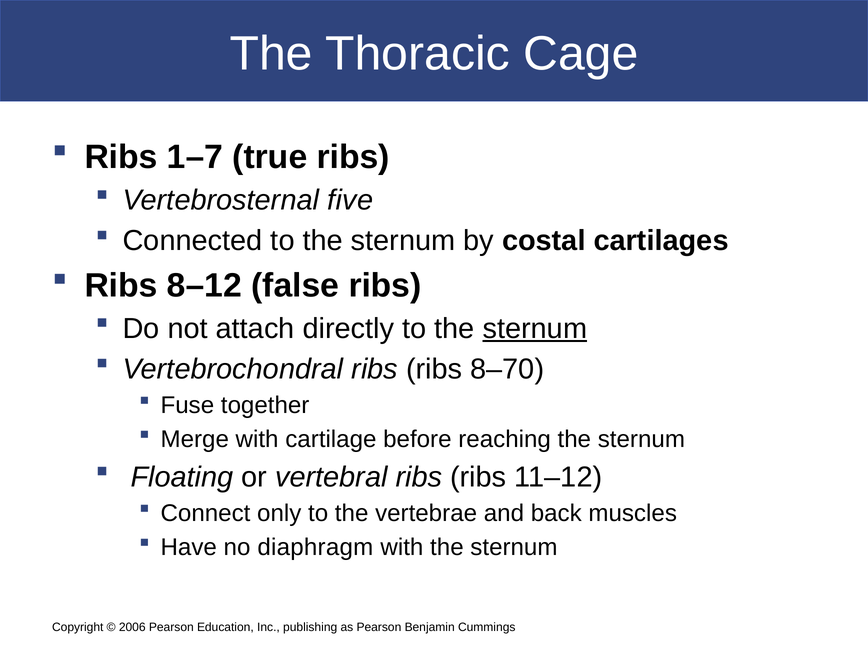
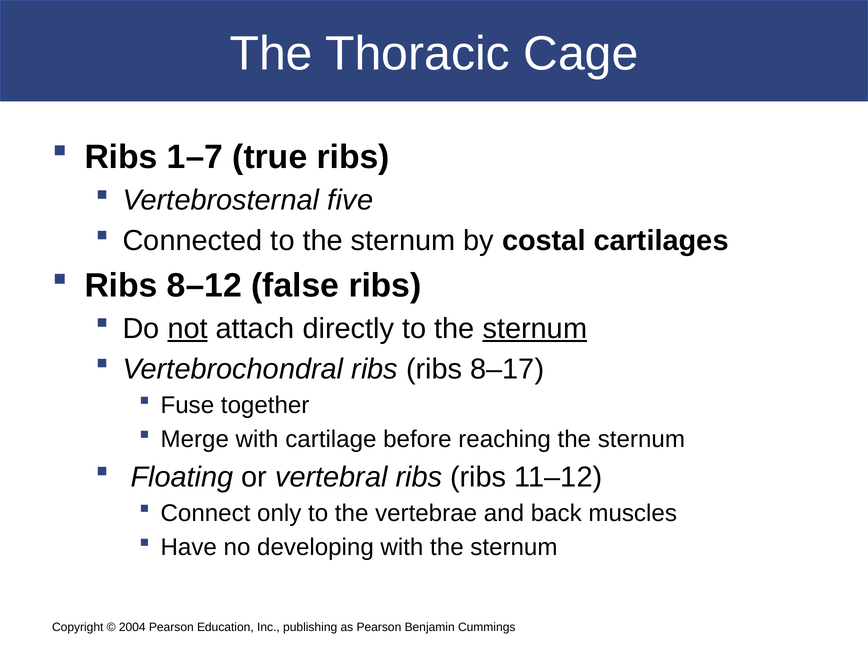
not underline: none -> present
8–70: 8–70 -> 8–17
diaphragm: diaphragm -> developing
2006: 2006 -> 2004
